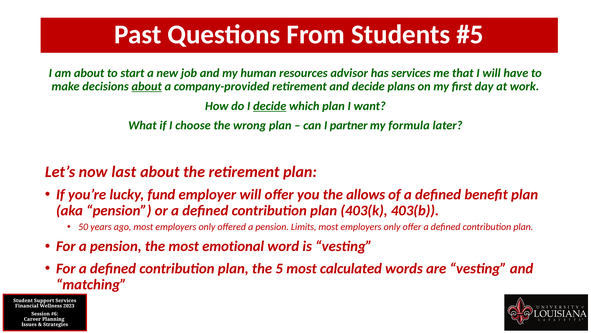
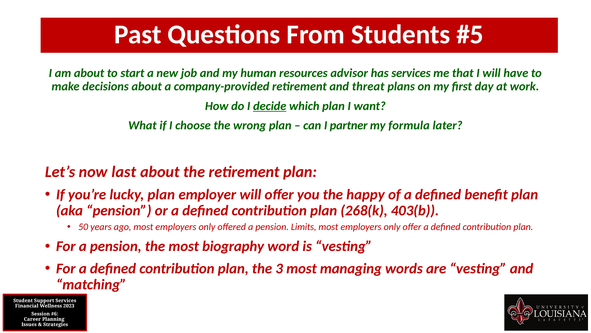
about at (147, 86) underline: present -> none
and decide: decide -> threat
lucky fund: fund -> plan
allows: allows -> happy
403(k: 403(k -> 268(k
emotional: emotional -> biography
5: 5 -> 3
calculated: calculated -> managing
